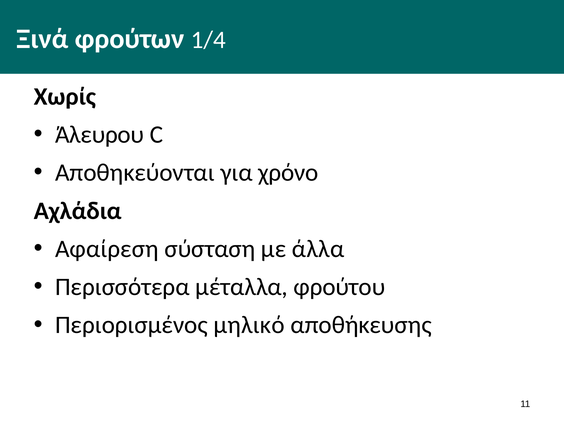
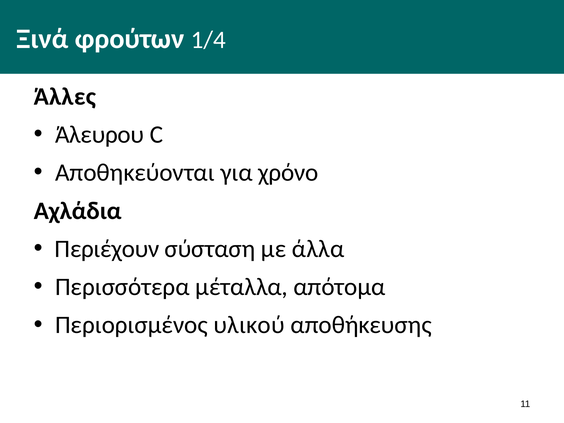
Χωρίς: Χωρίς -> Άλλες
Αφαίρεση: Αφαίρεση -> Περιέχουν
φρούτου: φρούτου -> απότομα
μηλικό: μηλικό -> υλικού
